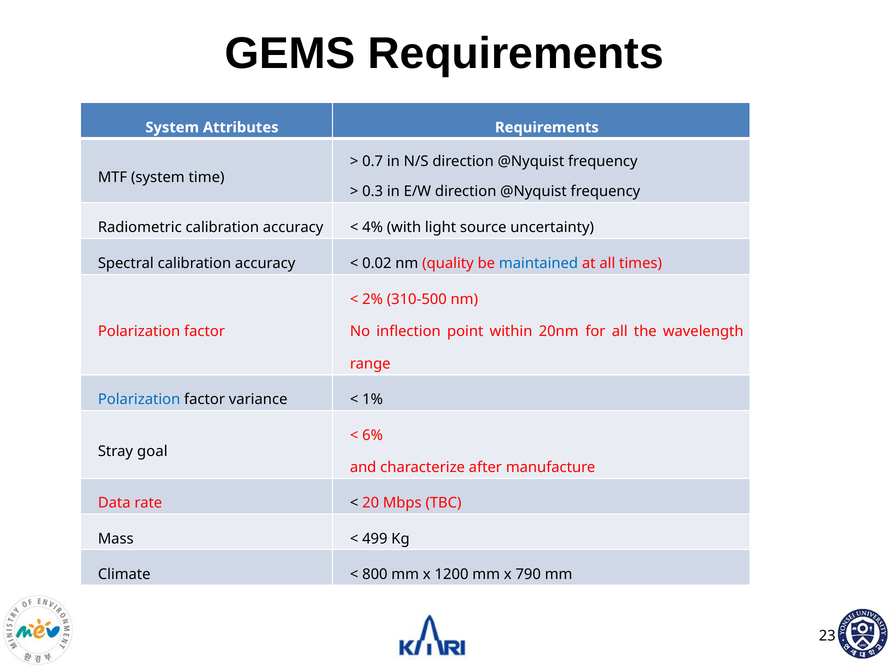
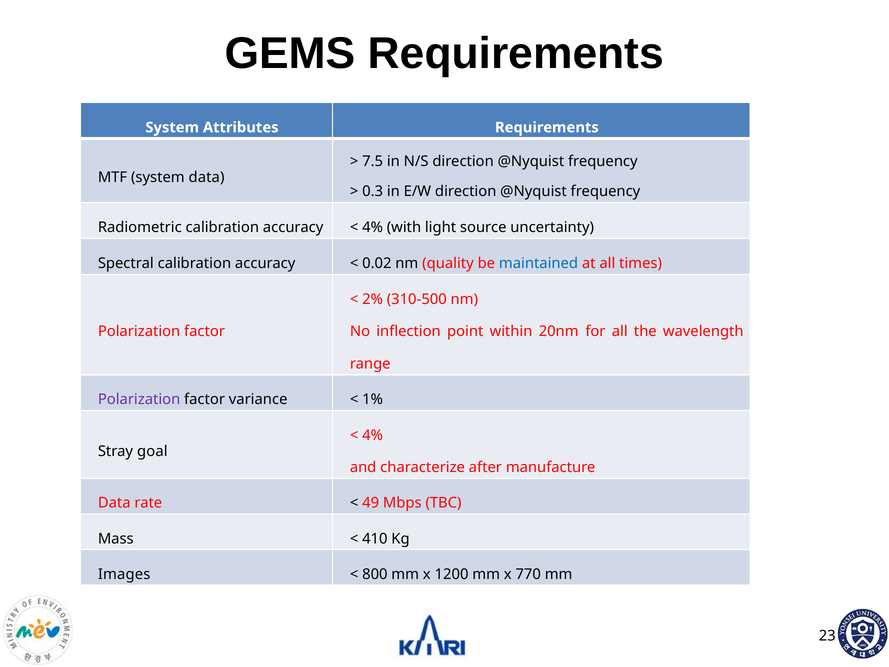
0.7: 0.7 -> 7.5
system time: time -> data
Polarization at (139, 399) colour: blue -> purple
6% at (373, 435): 6% -> 4%
20: 20 -> 49
499: 499 -> 410
Climate: Climate -> Images
790: 790 -> 770
